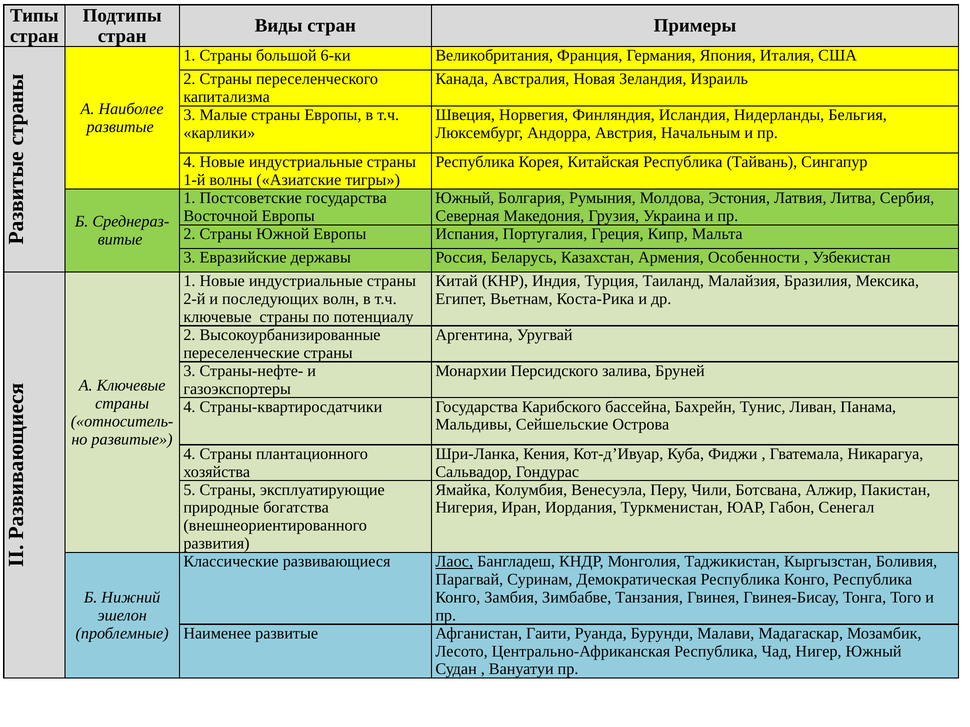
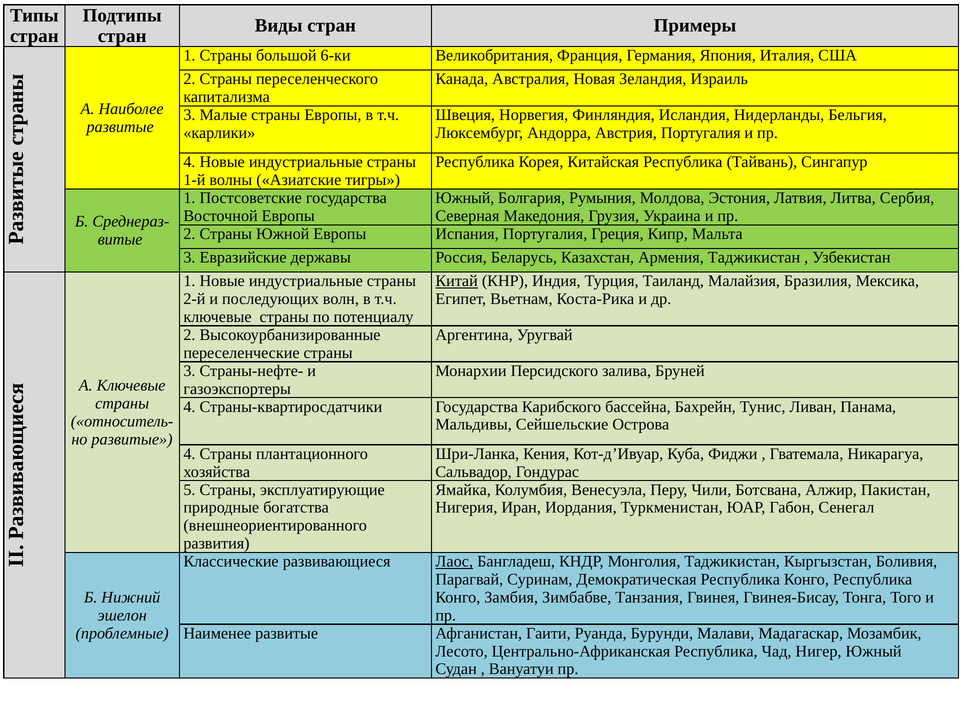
Австрия Начальным: Начальным -> Португалия
Армения Особенности: Особенности -> Таджикистан
Китай underline: none -> present
